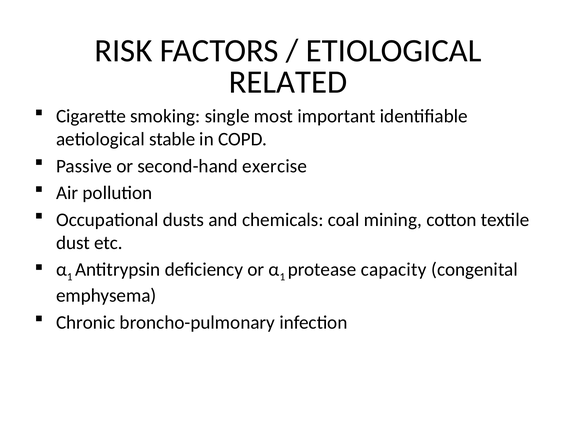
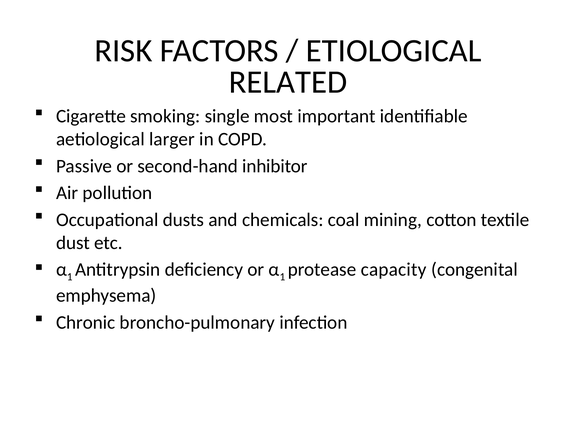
stable: stable -> larger
exercise: exercise -> inhibitor
